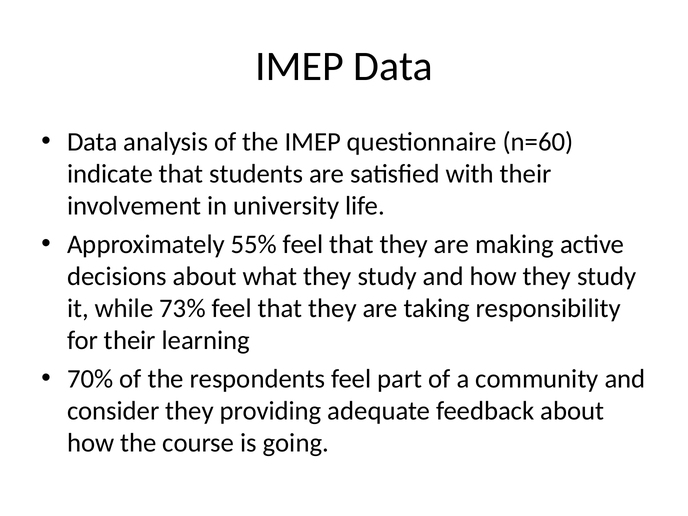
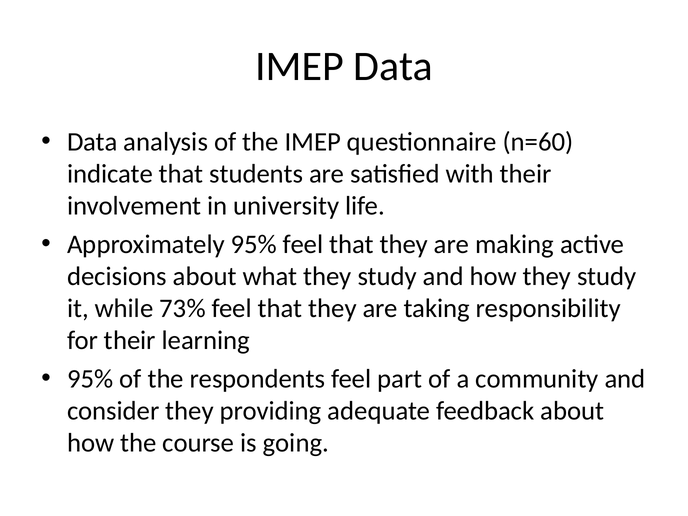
Approximately 55%: 55% -> 95%
70% at (90, 379): 70% -> 95%
